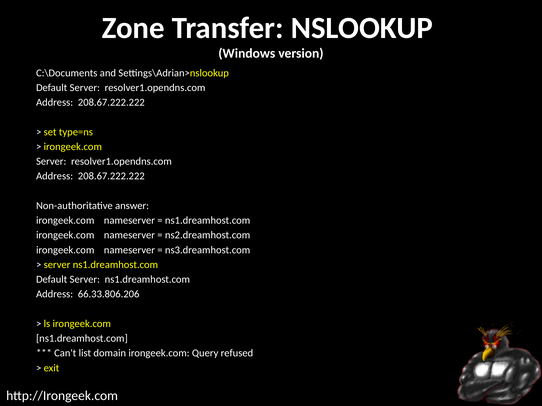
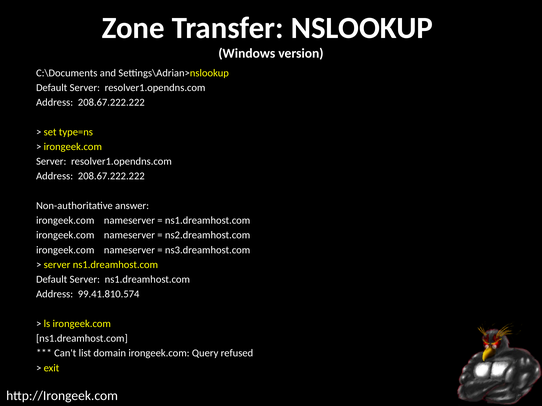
66.33.806.206: 66.33.806.206 -> 99.41.810.574
